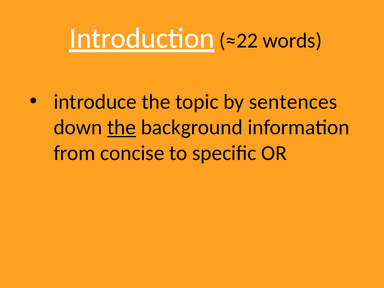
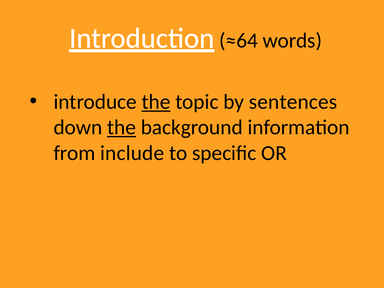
≈22: ≈22 -> ≈64
the at (156, 102) underline: none -> present
concise: concise -> include
